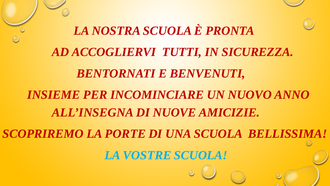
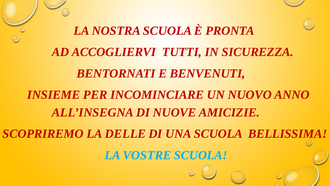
PORTE: PORTE -> DELLE
